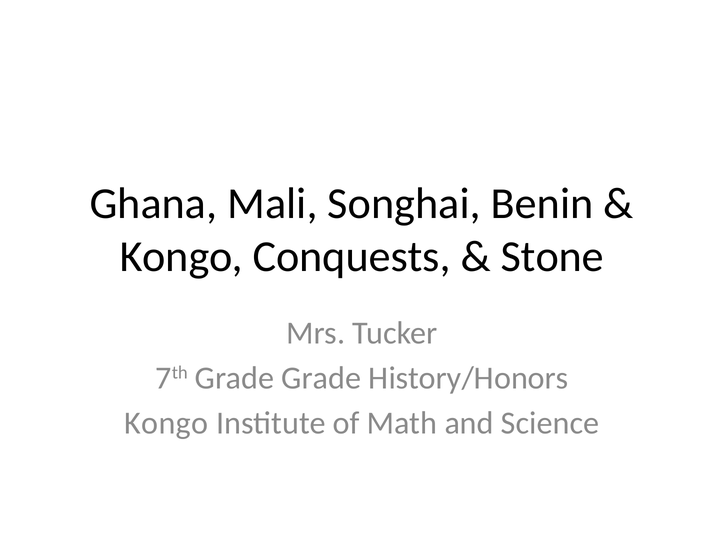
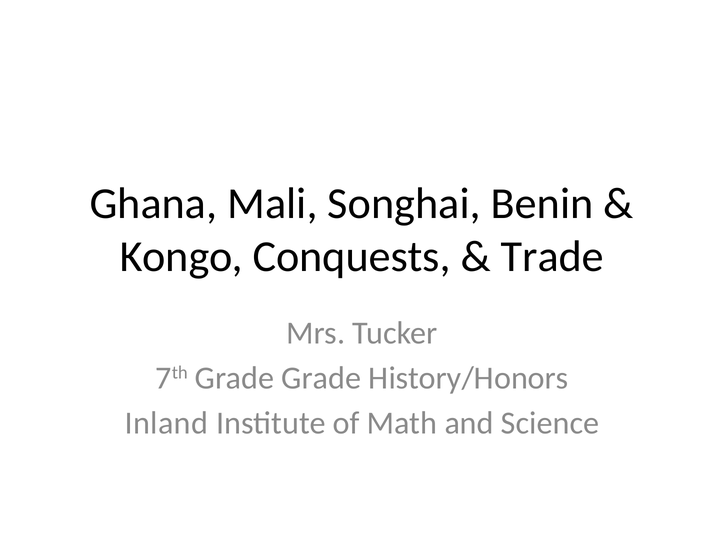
Stone: Stone -> Trade
Kongo at (166, 423): Kongo -> Inland
